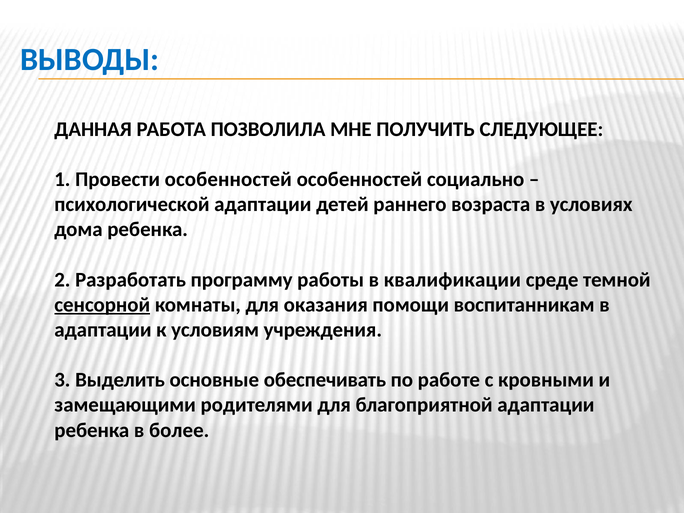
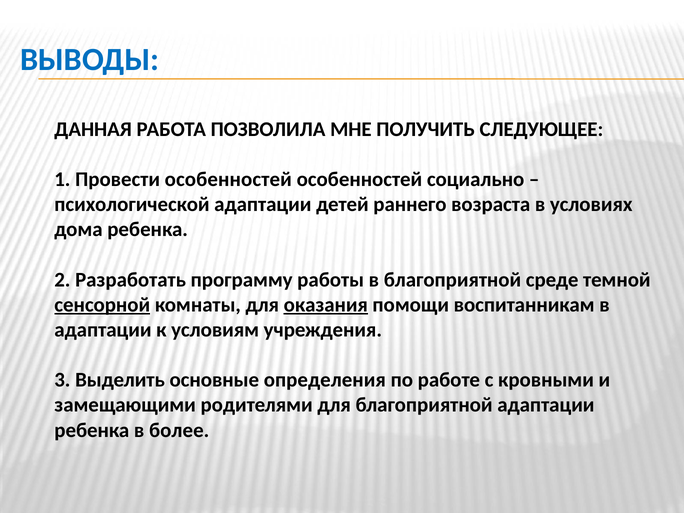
в квалификации: квалификации -> благоприятной
оказания underline: none -> present
обеспечивать: обеспечивать -> определения
